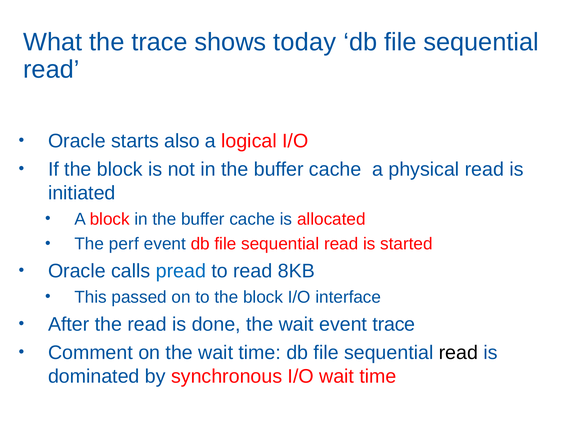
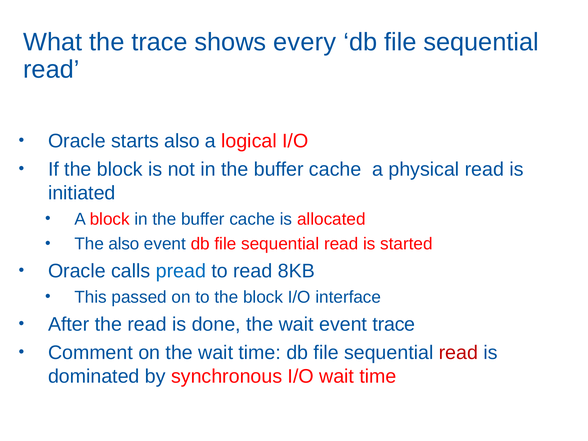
today: today -> every
The perf: perf -> also
read at (458, 353) colour: black -> red
